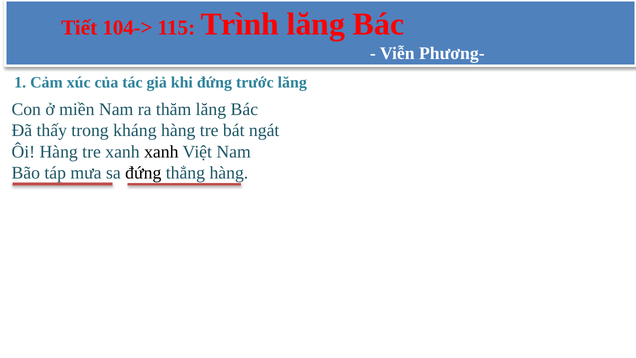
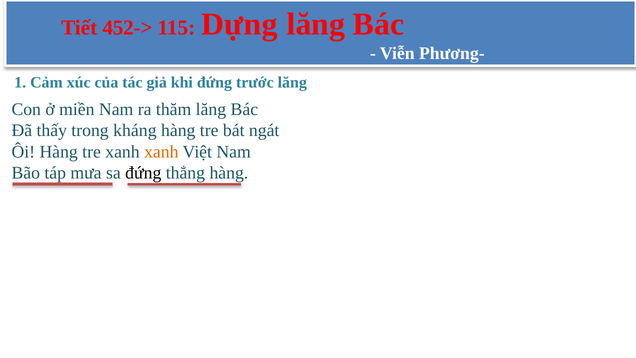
104->: 104-> -> 452->
Trình: Trình -> Dựng
xanh at (161, 152) colour: black -> orange
